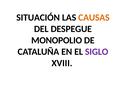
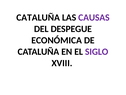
SITUACIÓN at (38, 17): SITUACIÓN -> CATALUÑA
CAUSAS colour: orange -> purple
MONOPOLIO: MONOPOLIO -> ECONÓMICA
